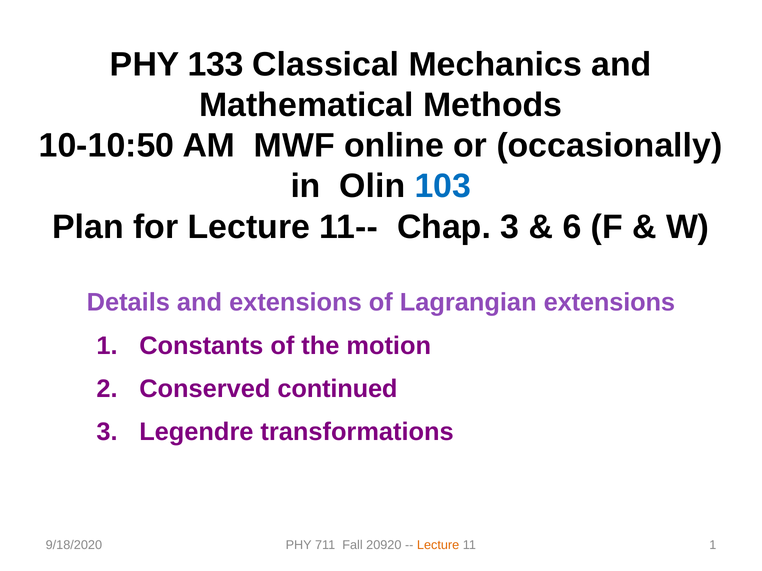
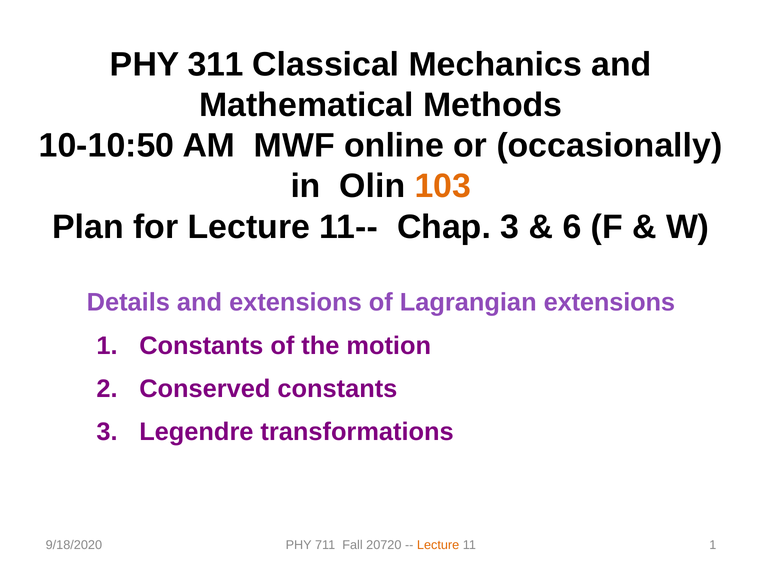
133: 133 -> 311
103 colour: blue -> orange
Conserved continued: continued -> constants
20920: 20920 -> 20720
